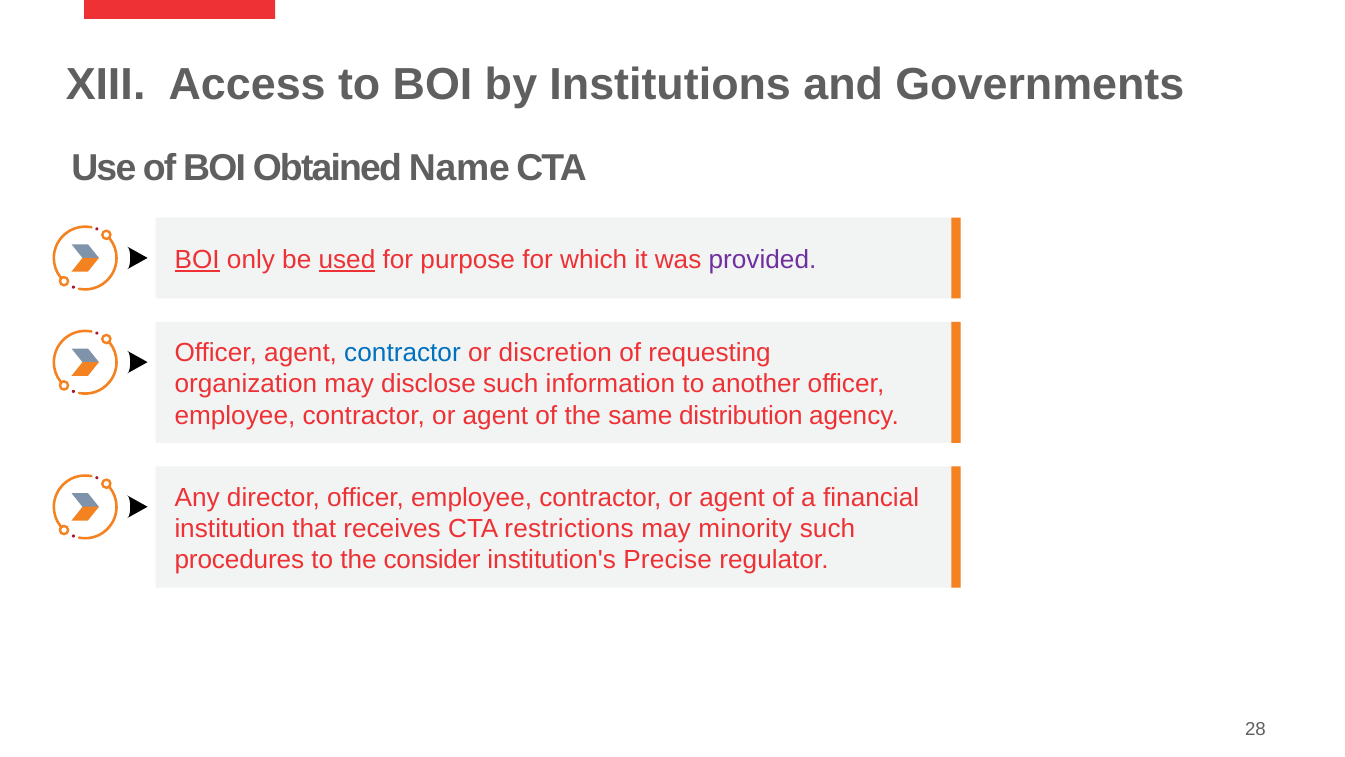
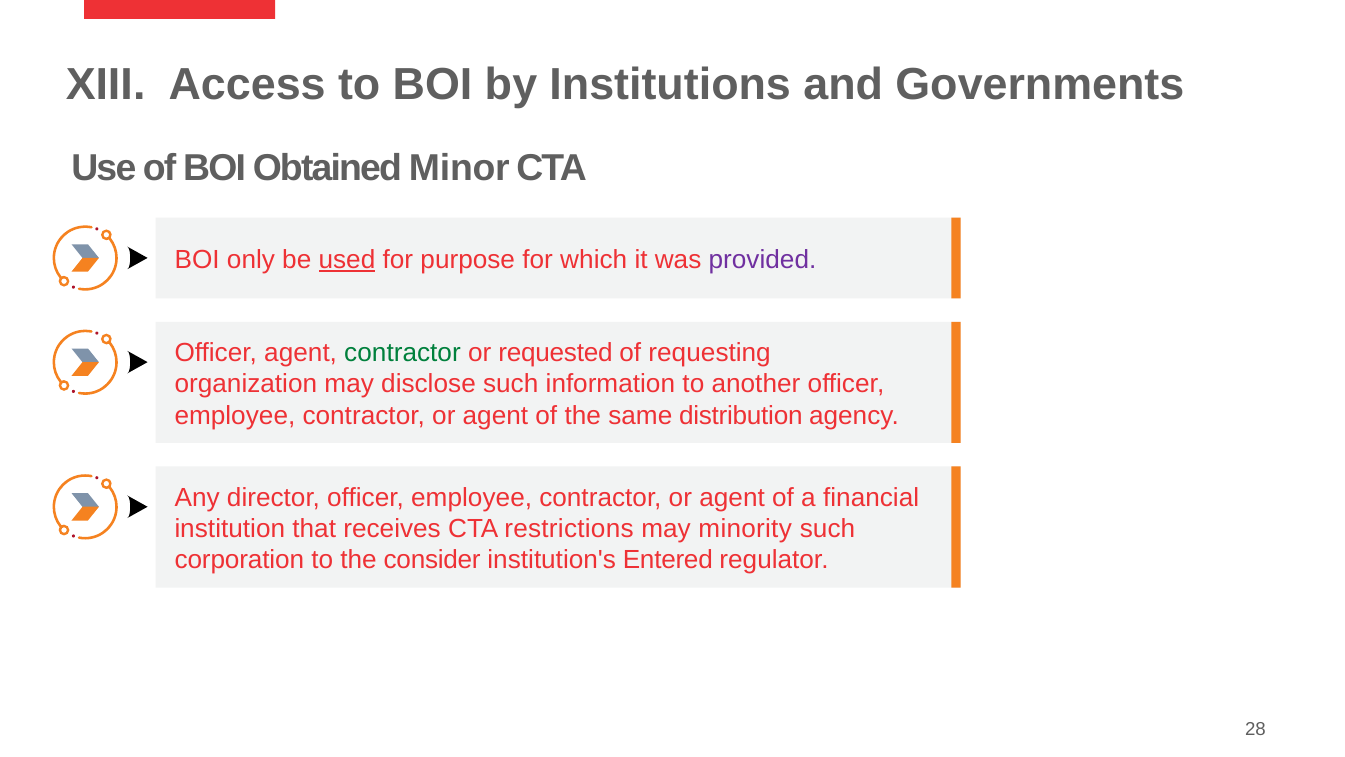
Name: Name -> Minor
BOI at (197, 260) underline: present -> none
contractor at (403, 353) colour: blue -> green
discretion: discretion -> requested
procedures: procedures -> corporation
Precise: Precise -> Entered
